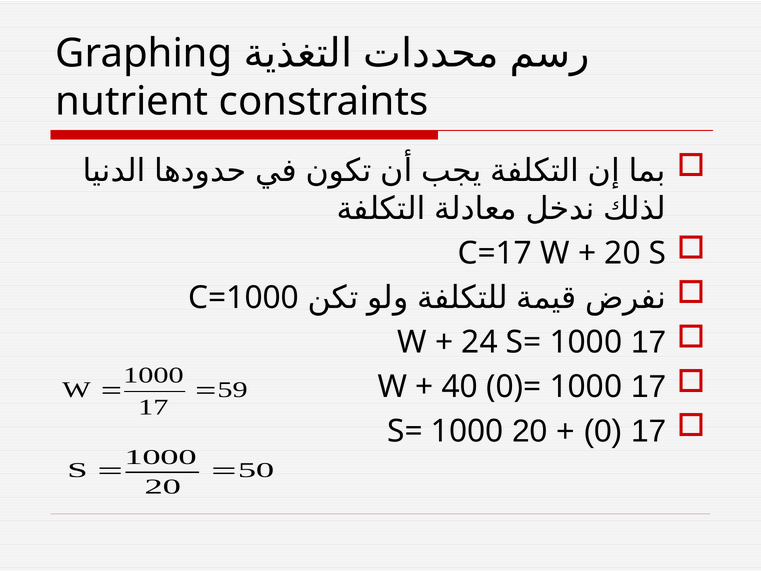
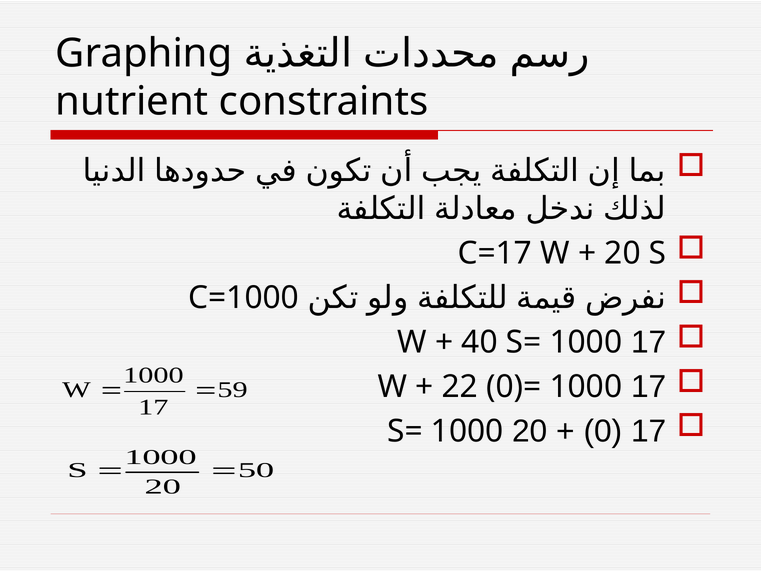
24: 24 -> 40
40: 40 -> 22
